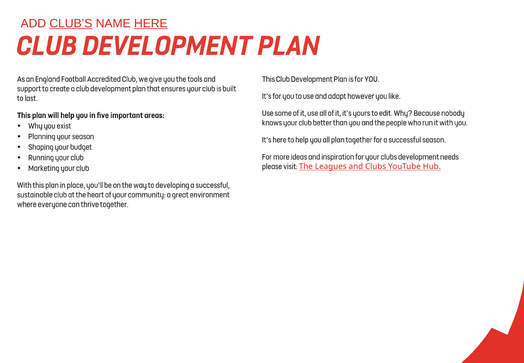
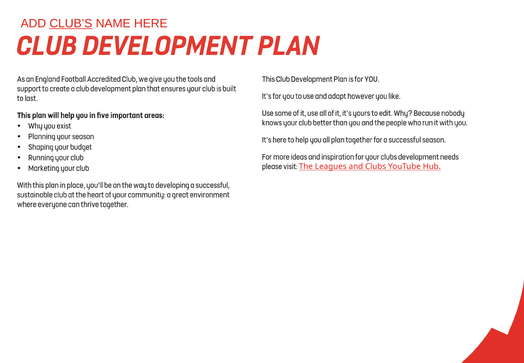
HERE underline: present -> none
